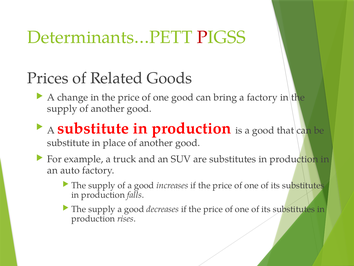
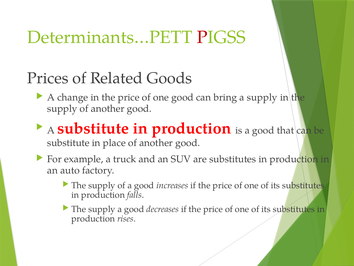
a factory: factory -> supply
